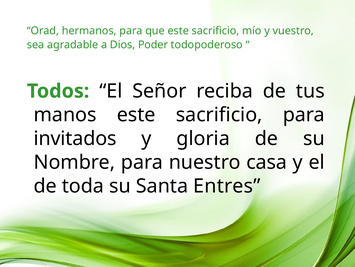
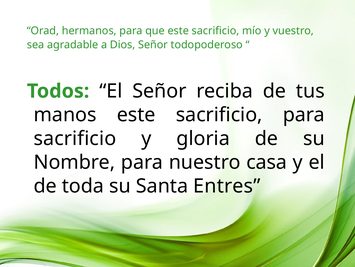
Dios Poder: Poder -> Señor
invitados at (75, 138): invitados -> sacrificio
